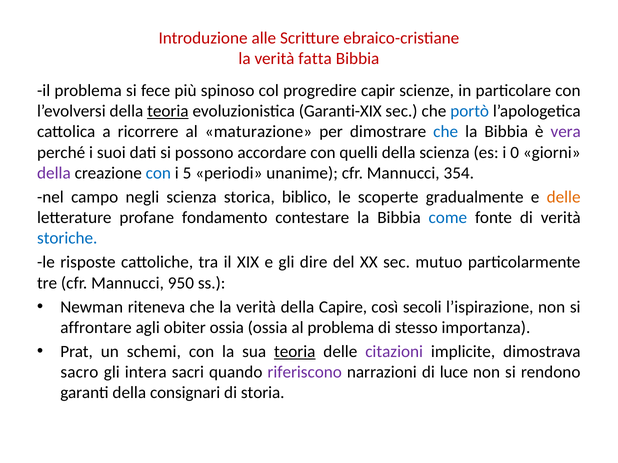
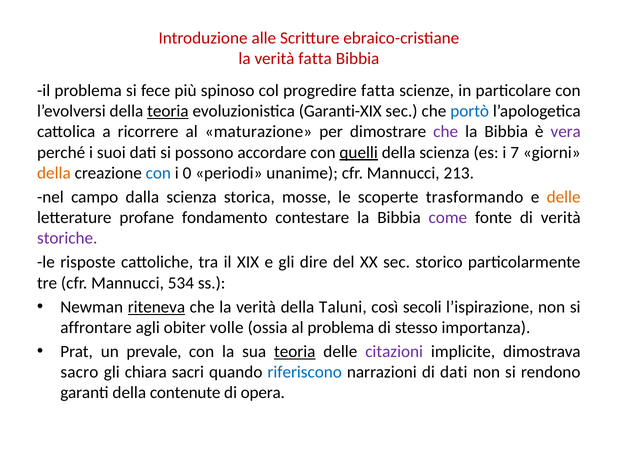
progredire capir: capir -> fatta
che at (446, 132) colour: blue -> purple
quelli underline: none -> present
0: 0 -> 7
della at (54, 173) colour: purple -> orange
5: 5 -> 0
354: 354 -> 213
negli: negli -> dalla
biblico: biblico -> mosse
gradualmente: gradualmente -> trasformando
come colour: blue -> purple
storiche colour: blue -> purple
mutuo: mutuo -> storico
950: 950 -> 534
riteneva underline: none -> present
Capire: Capire -> Taluni
obiter ossia: ossia -> volle
schemi: schemi -> prevale
intera: intera -> chiara
riferiscono colour: purple -> blue
di luce: luce -> dati
consignari: consignari -> contenute
storia: storia -> opera
